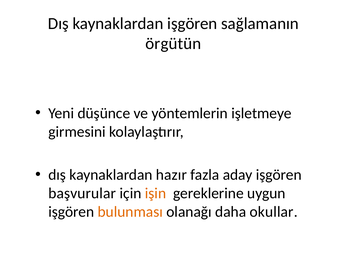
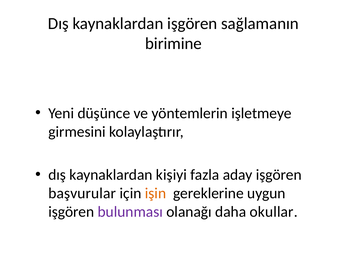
örgütün: örgütün -> birimine
hazır: hazır -> kişiyi
bulunması colour: orange -> purple
